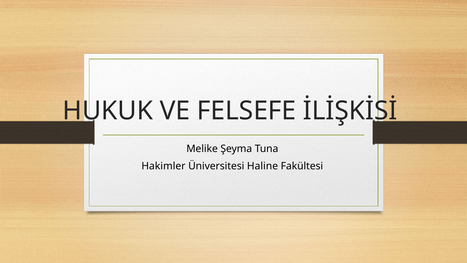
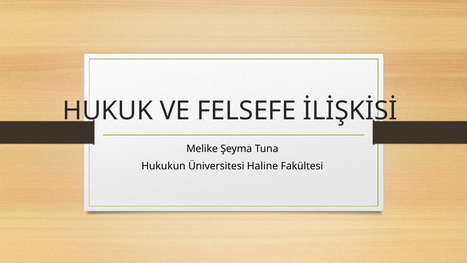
Hakimler: Hakimler -> Hukukun
